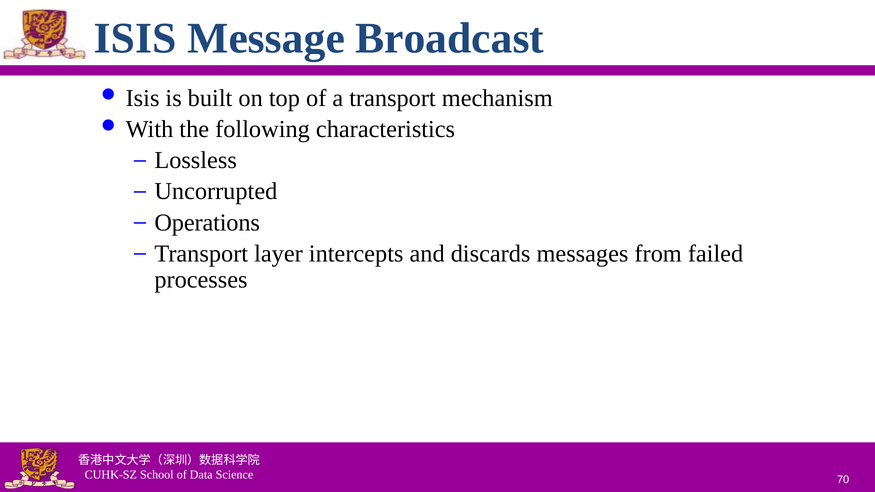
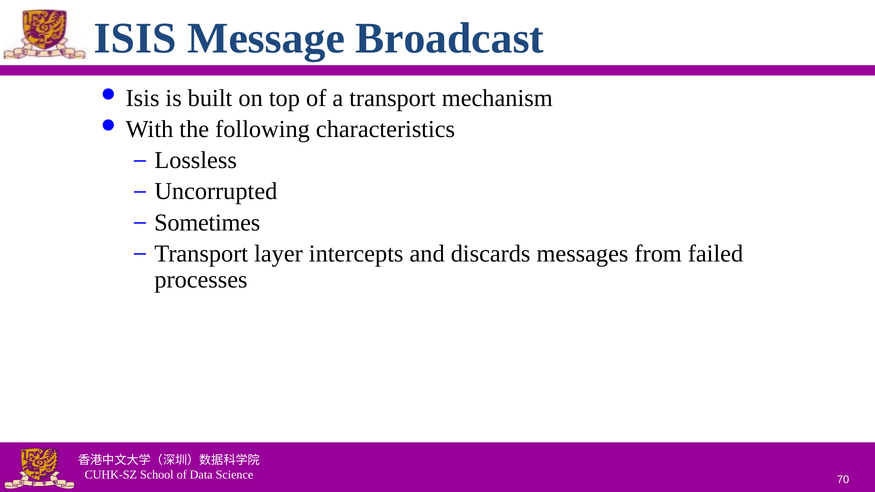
Operations: Operations -> Sometimes
